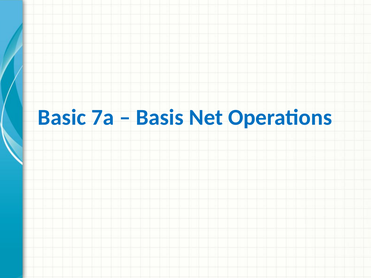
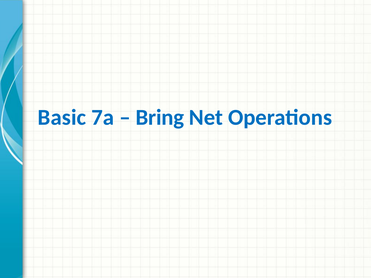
Basis: Basis -> Bring
